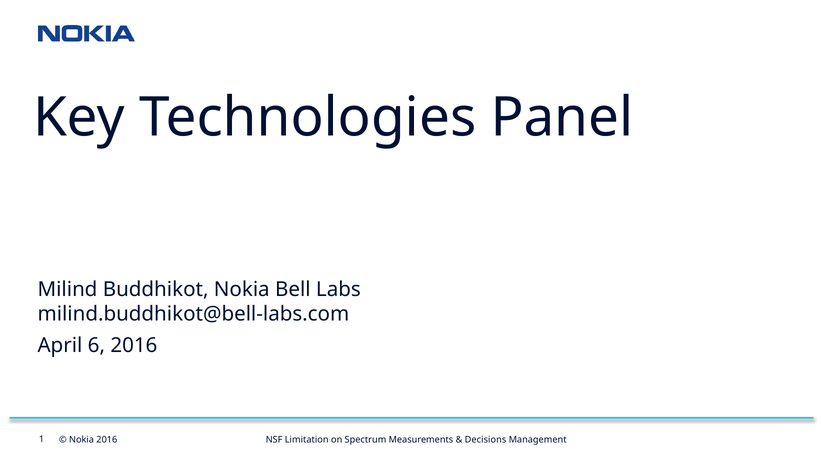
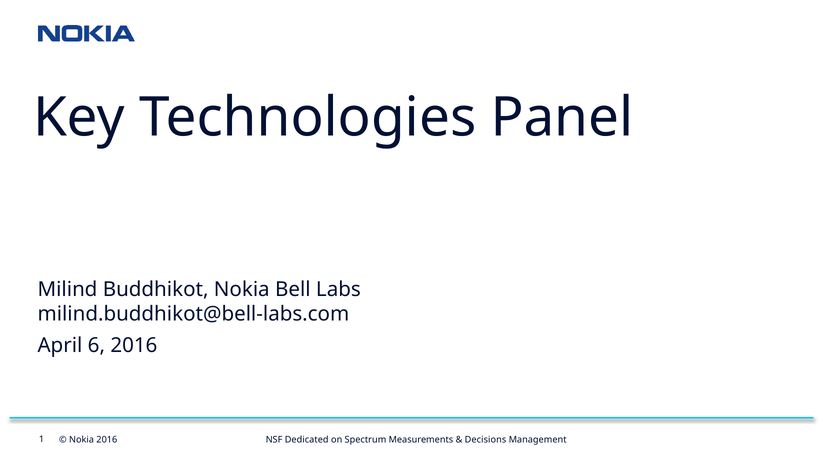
Limitation: Limitation -> Dedicated
